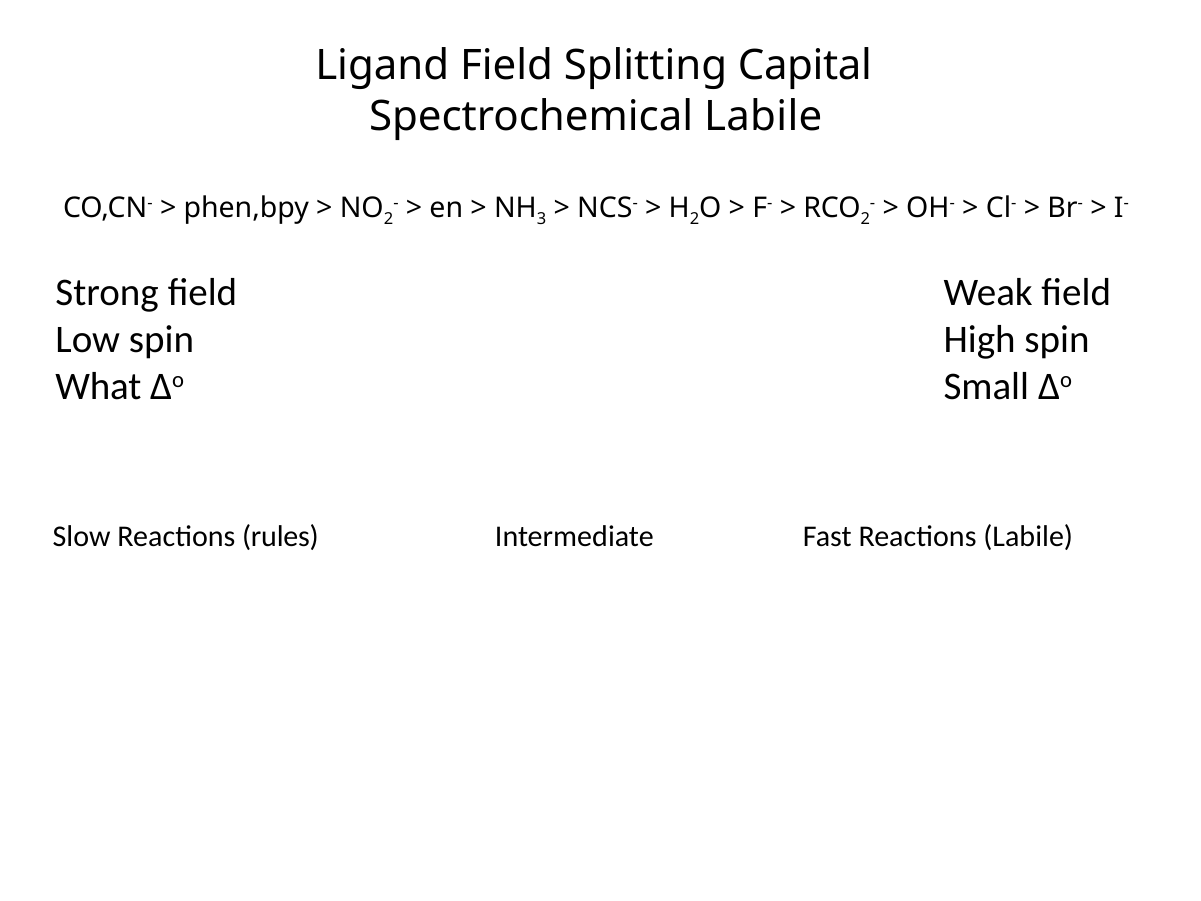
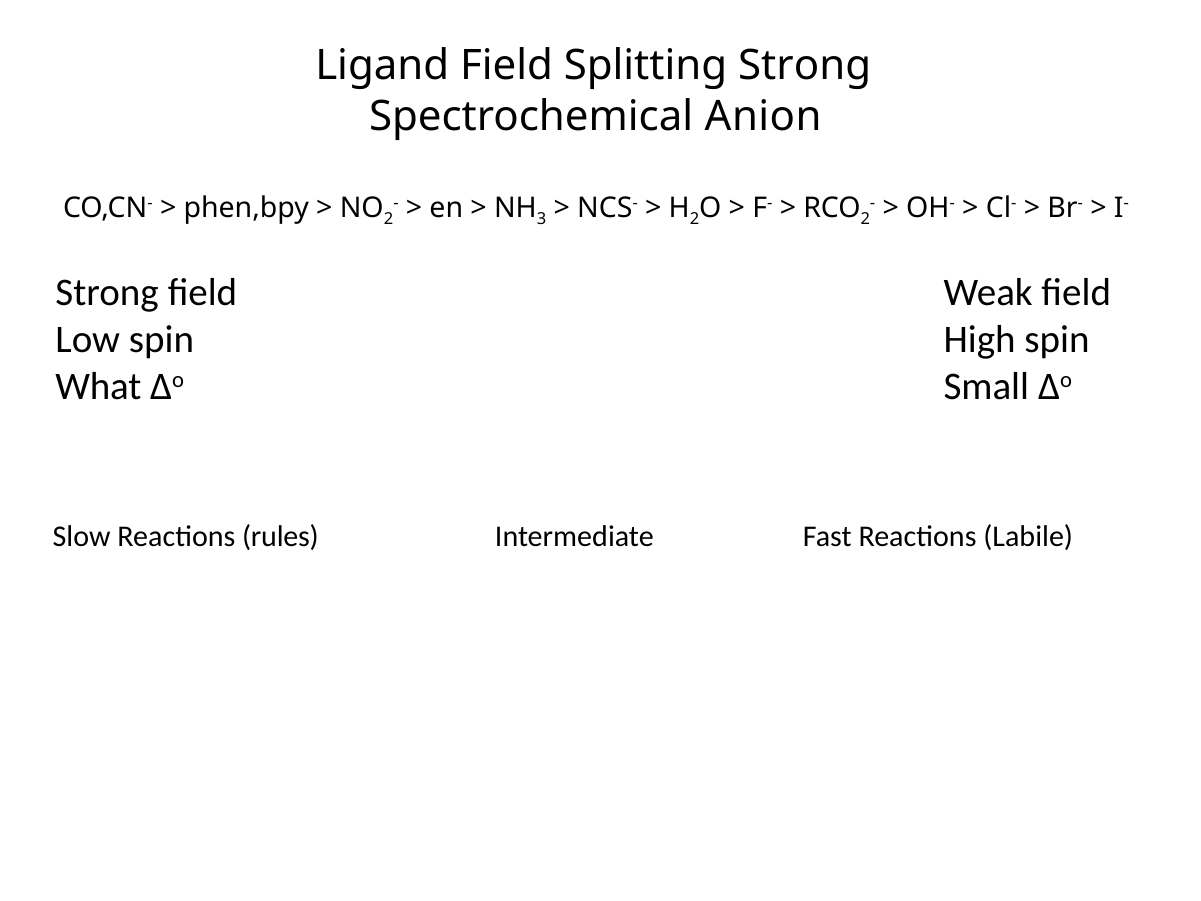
Splitting Capital: Capital -> Strong
Spectrochemical Labile: Labile -> Anion
